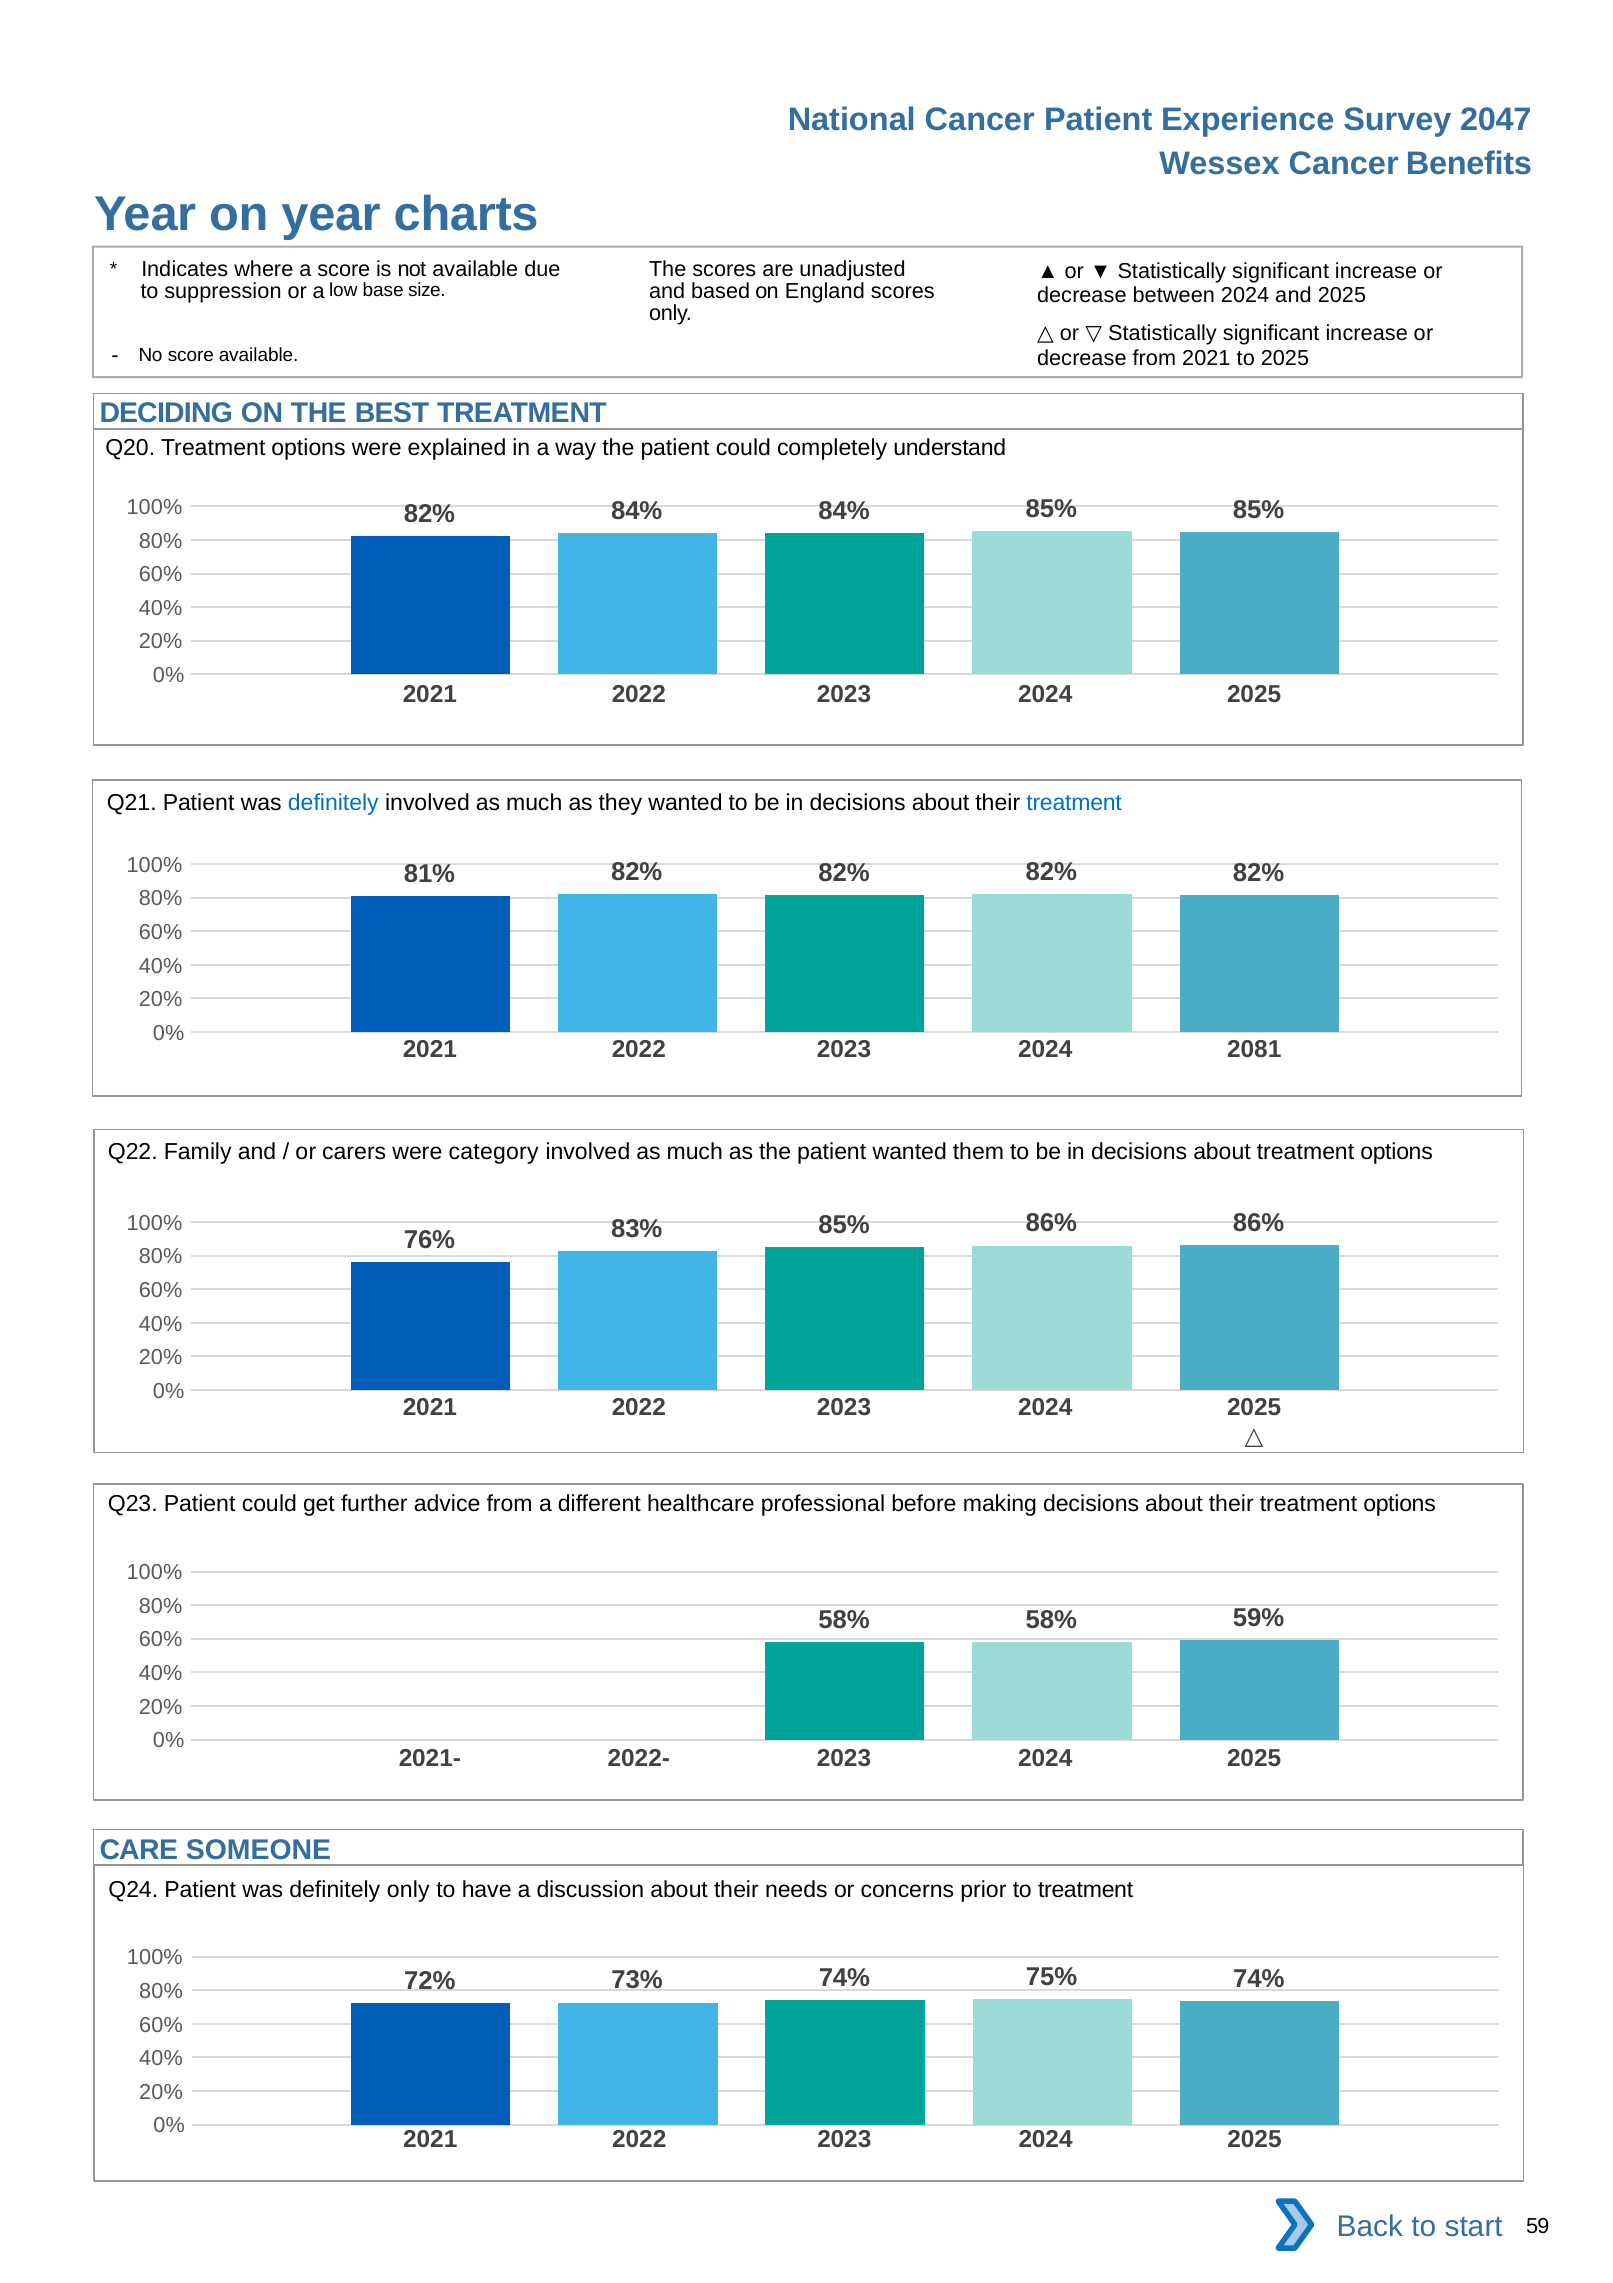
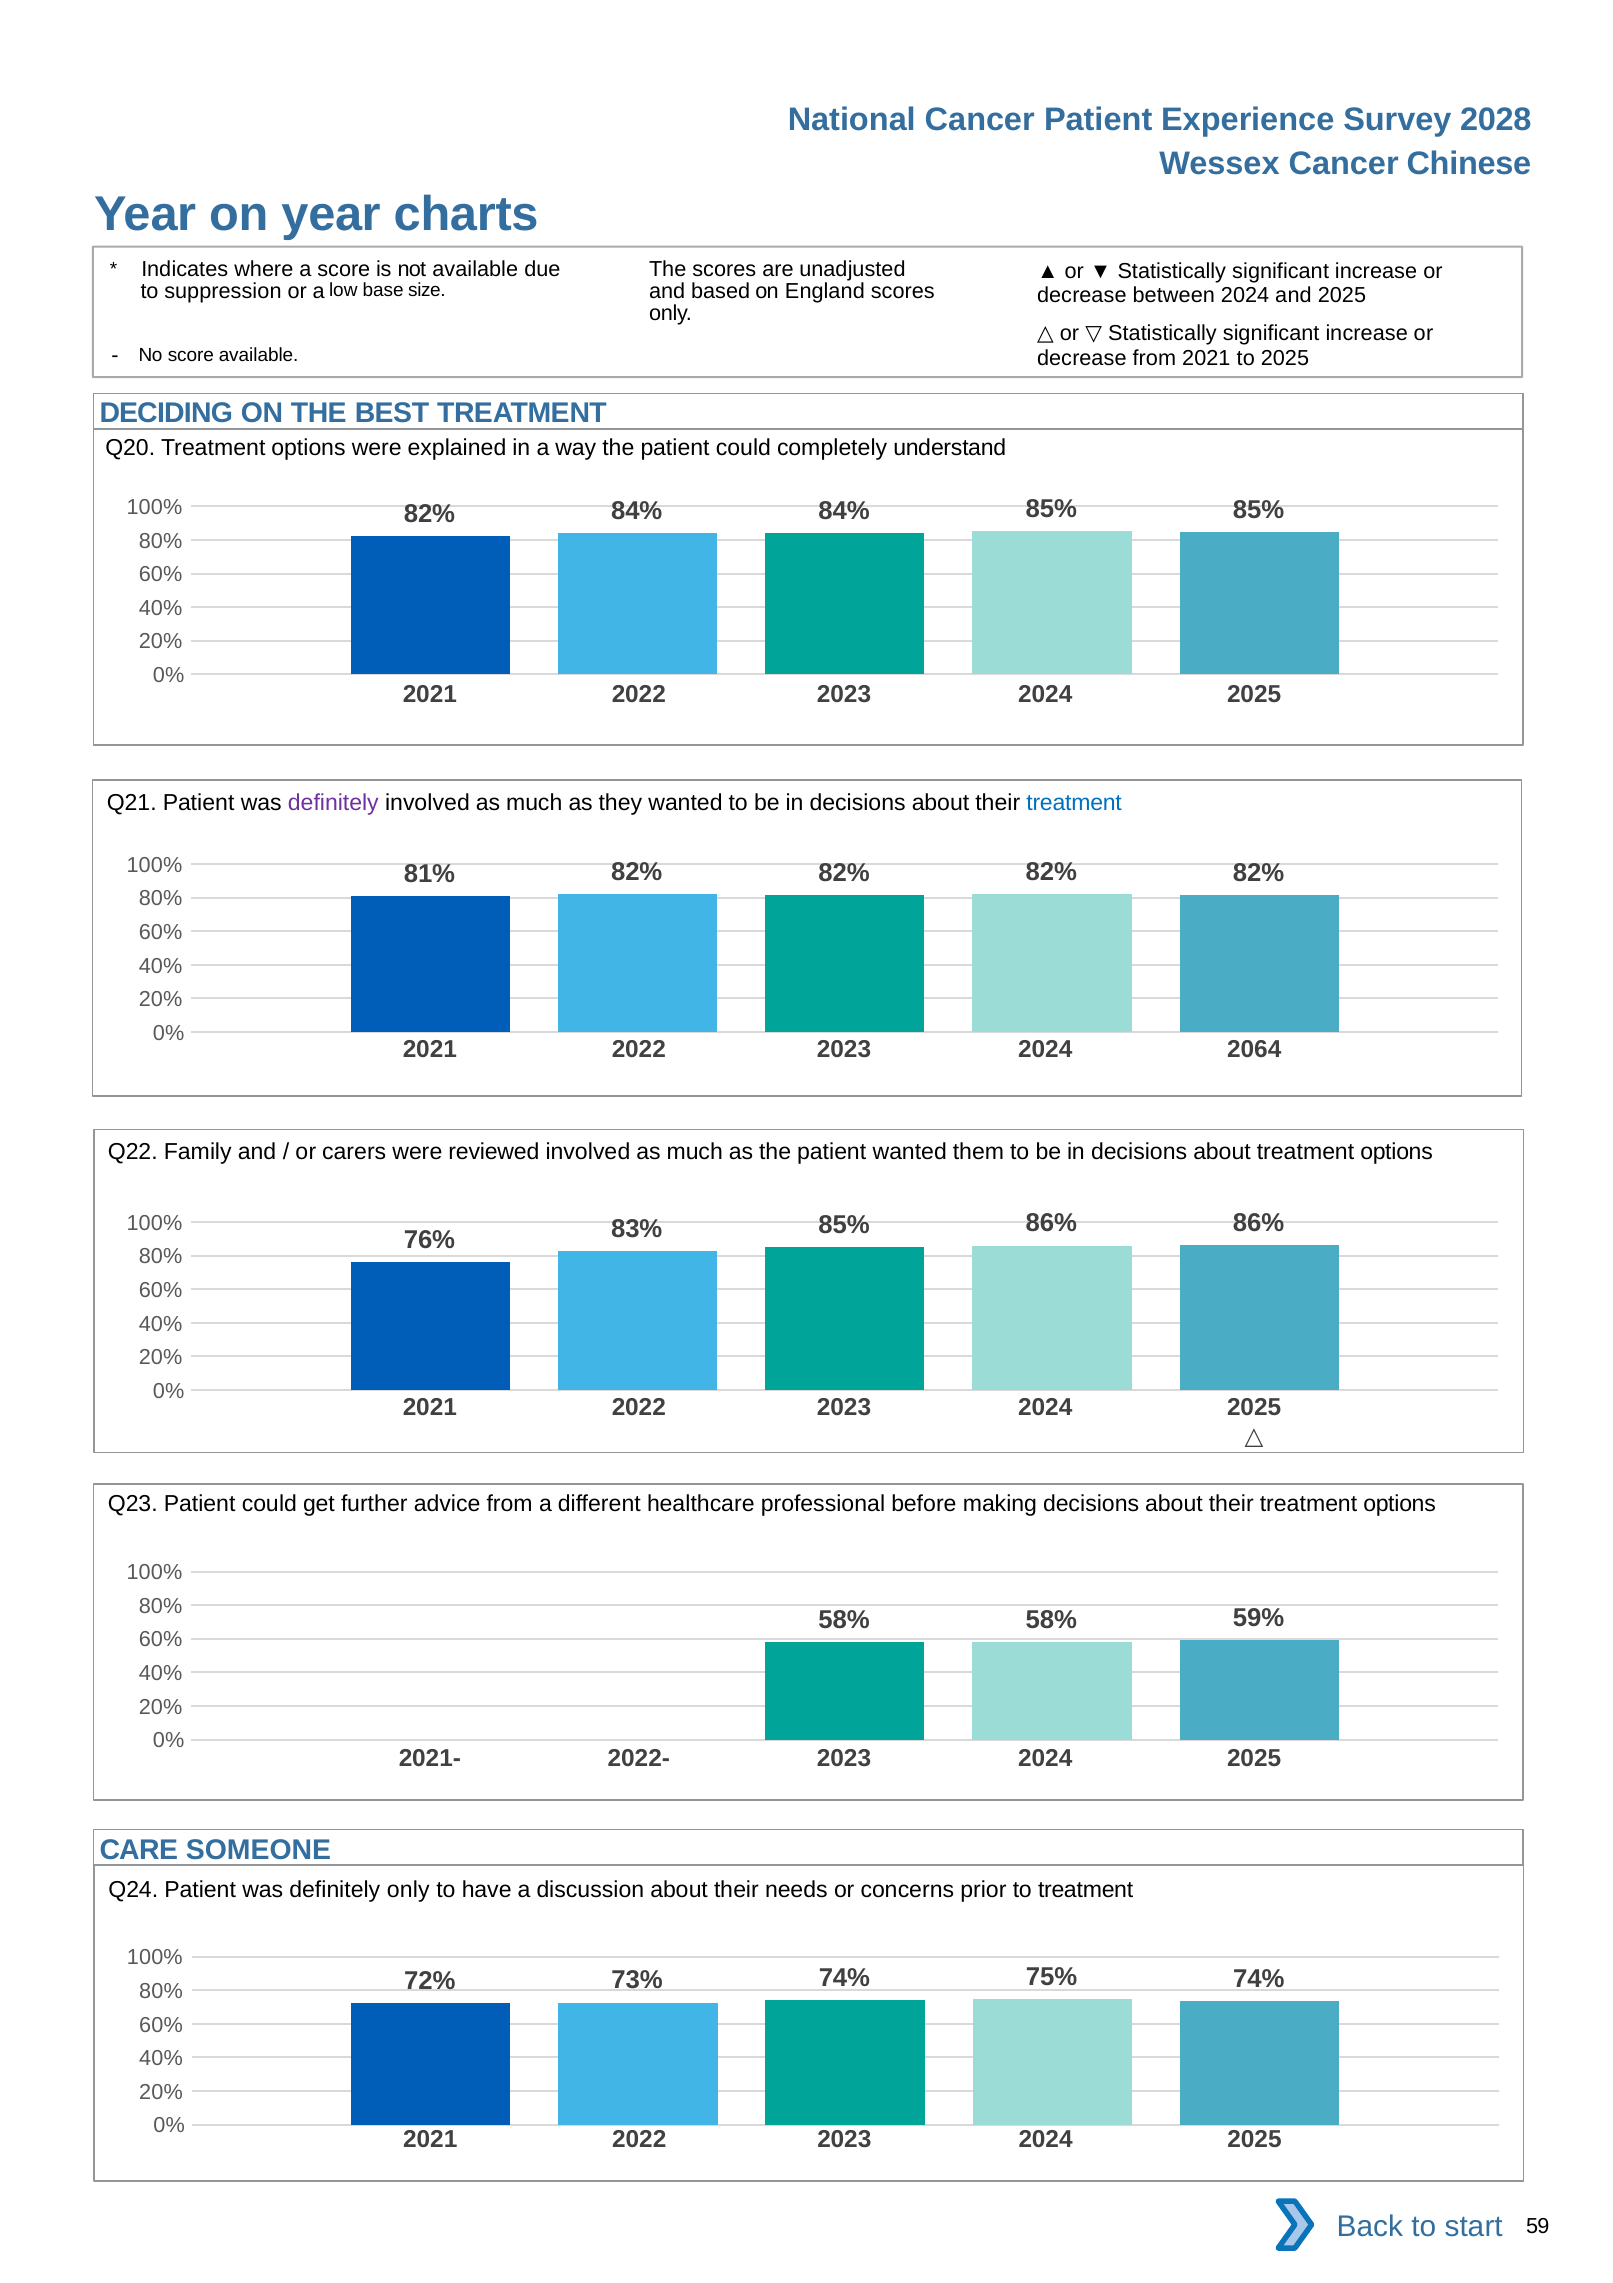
2047: 2047 -> 2028
Benefits: Benefits -> Chinese
definitely at (333, 803) colour: blue -> purple
2081: 2081 -> 2064
category: category -> reviewed
